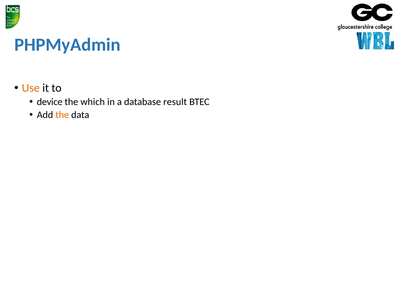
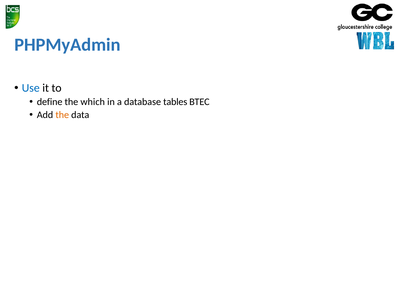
Use colour: orange -> blue
device: device -> define
result: result -> tables
